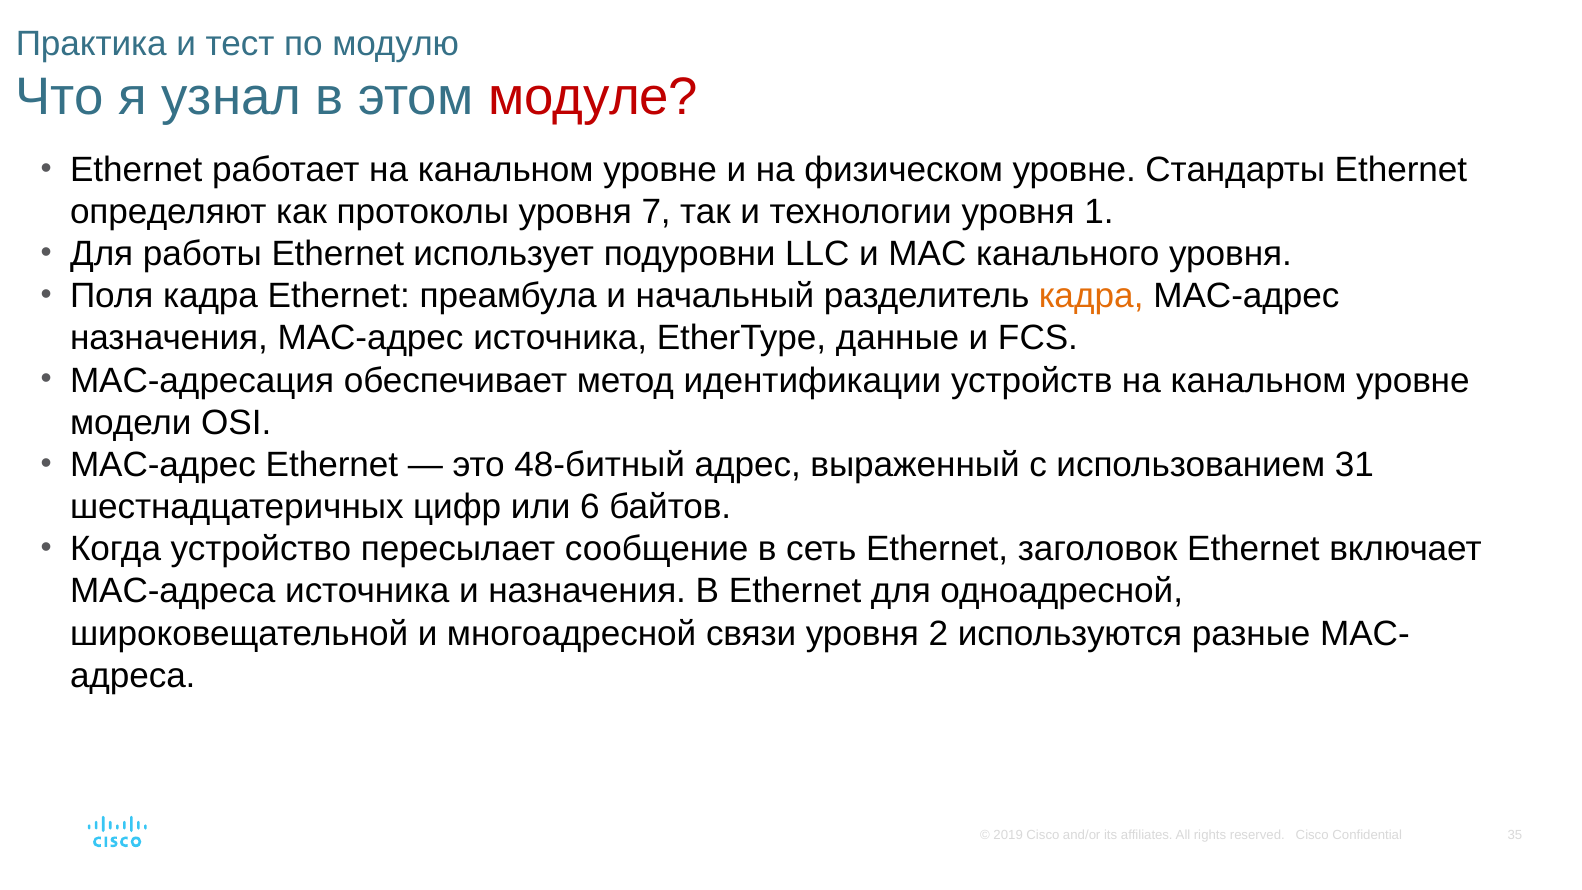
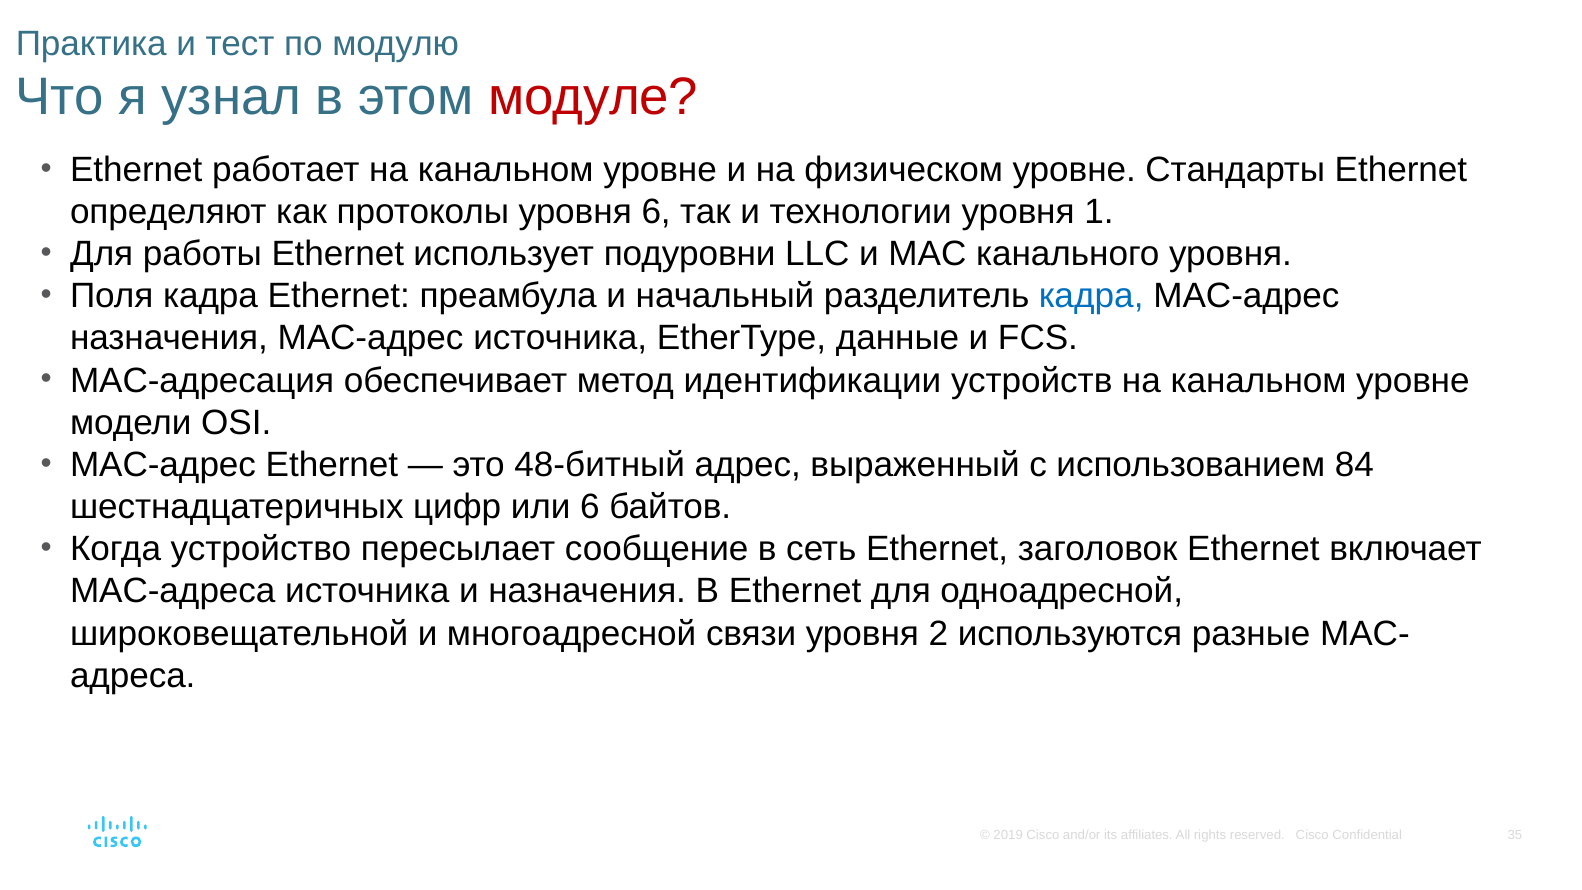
уровня 7: 7 -> 6
кадра at (1091, 296) colour: orange -> blue
31: 31 -> 84
